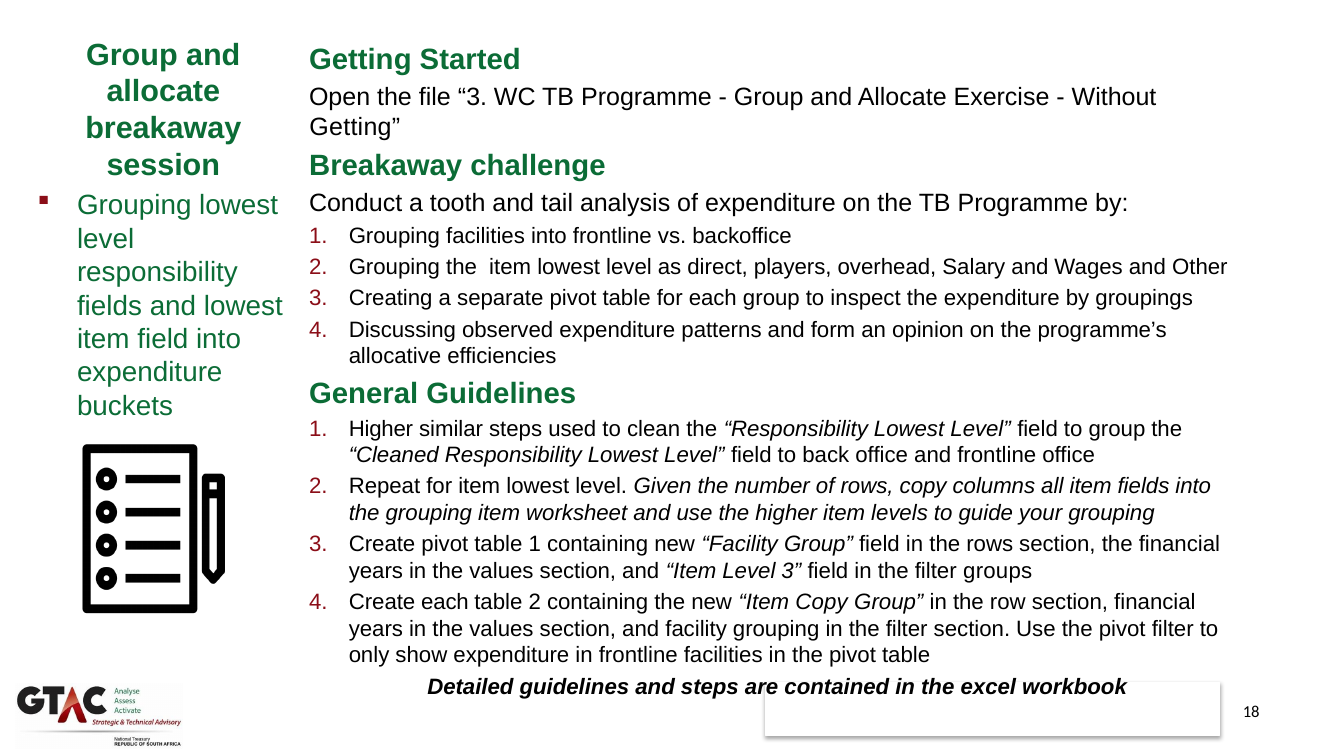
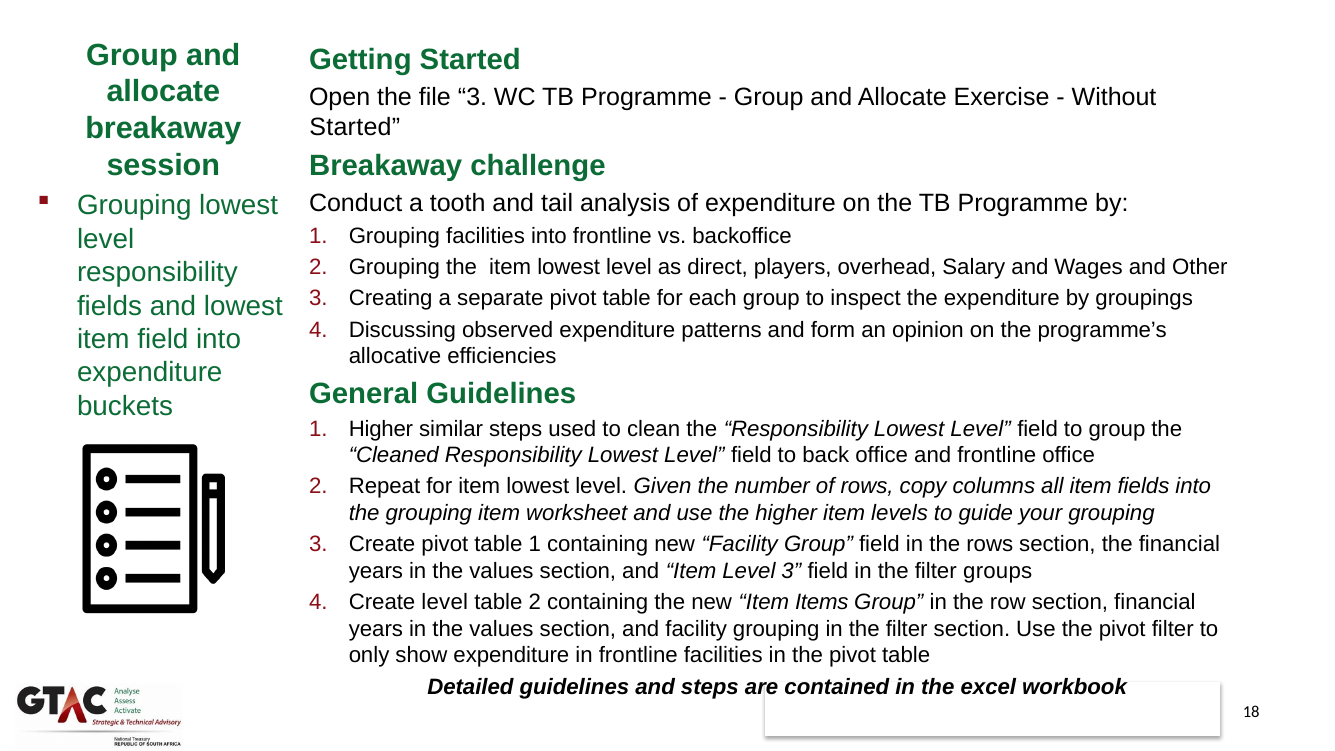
Getting at (355, 127): Getting -> Started
Create each: each -> level
Item Copy: Copy -> Items
